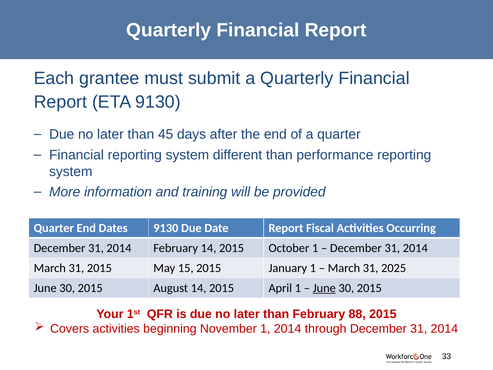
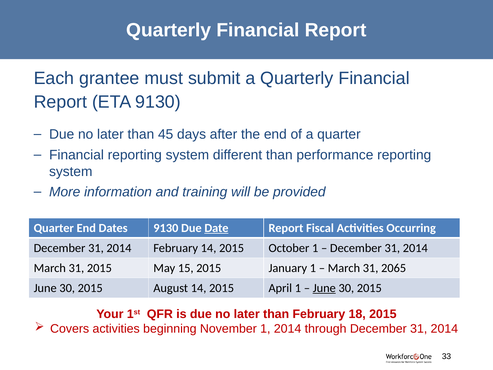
Date underline: none -> present
2025: 2025 -> 2065
88: 88 -> 18
